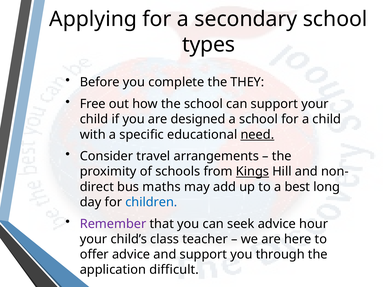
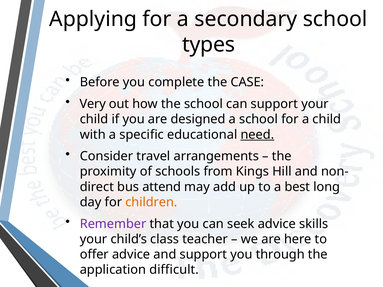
THEY: THEY -> CASE
Free: Free -> Very
Kings underline: present -> none
maths: maths -> attend
children colour: blue -> orange
hour: hour -> skills
